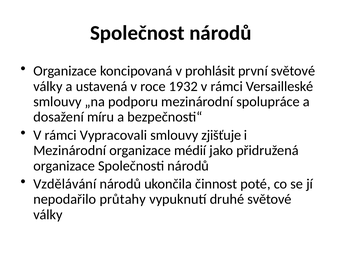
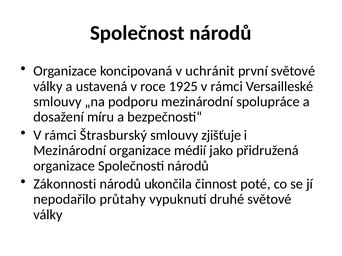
prohlásit: prohlásit -> uchránit
1932: 1932 -> 1925
Vypracovali: Vypracovali -> Štrasburský
Vzdělávání: Vzdělávání -> Zákonnosti
